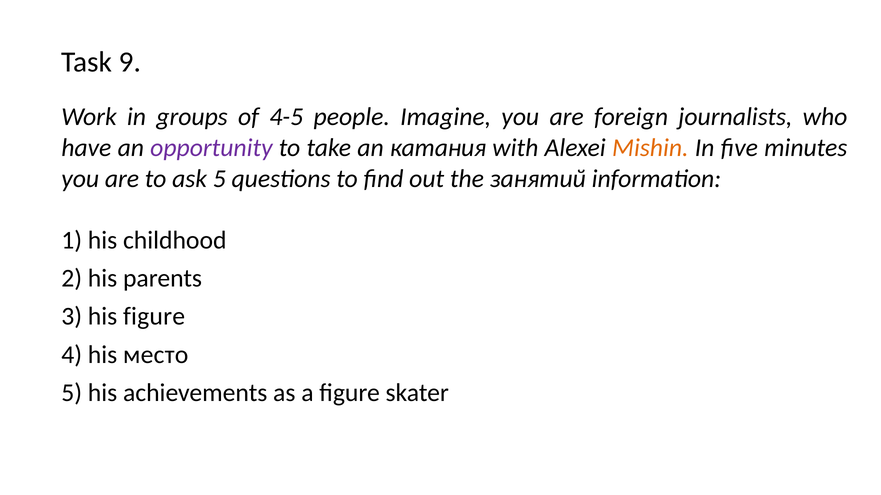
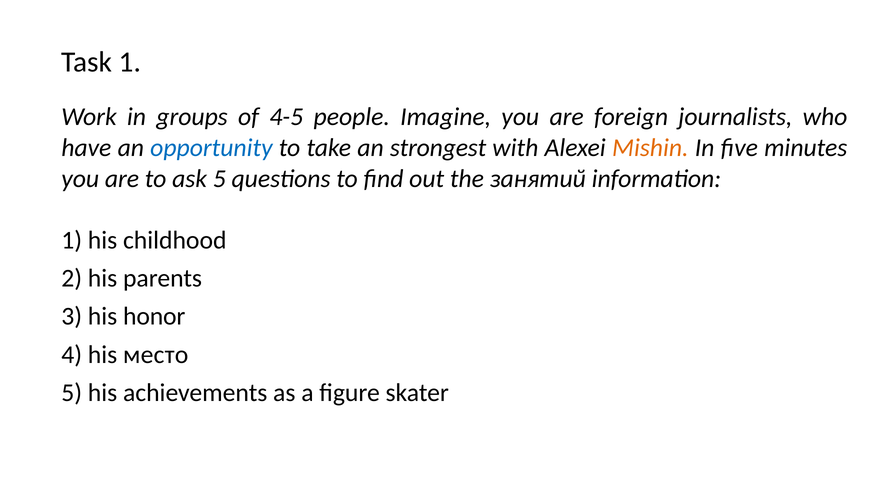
Task 9: 9 -> 1
opportunity colour: purple -> blue
катания: катания -> strongest
his figure: figure -> honor
